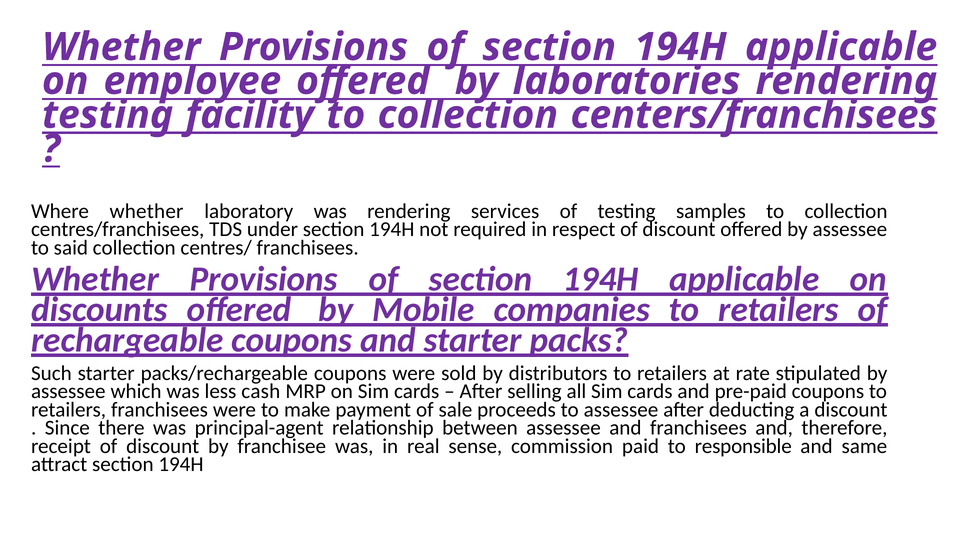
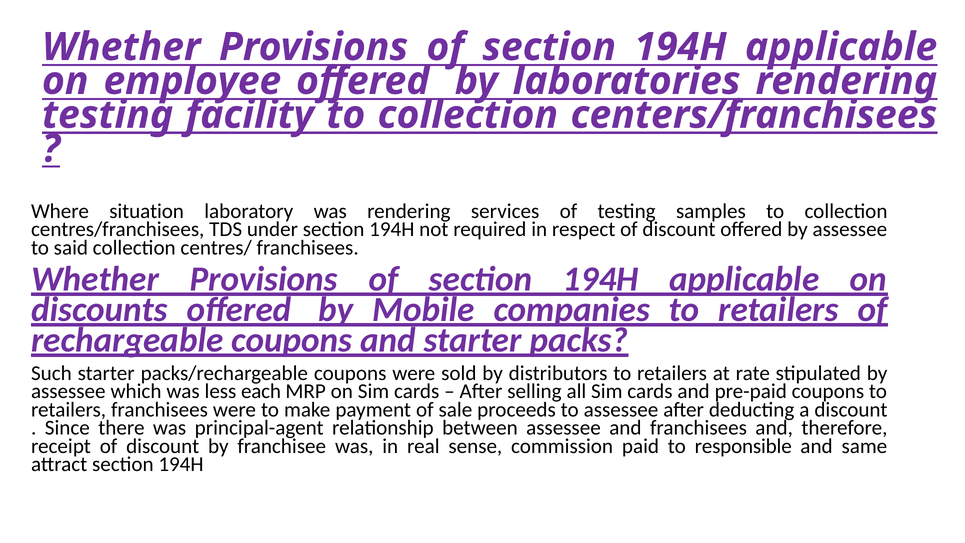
Where whether: whether -> situation
cash: cash -> each
